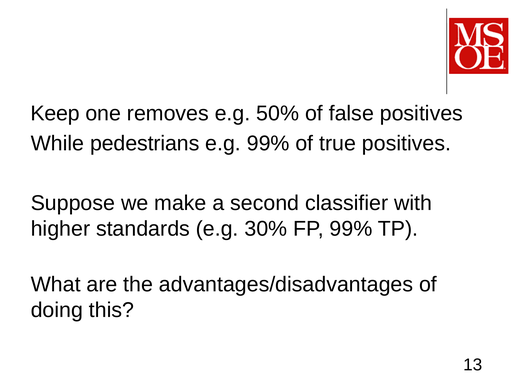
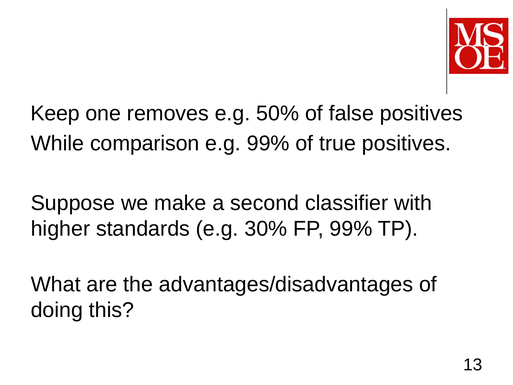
pedestrians: pedestrians -> comparison
